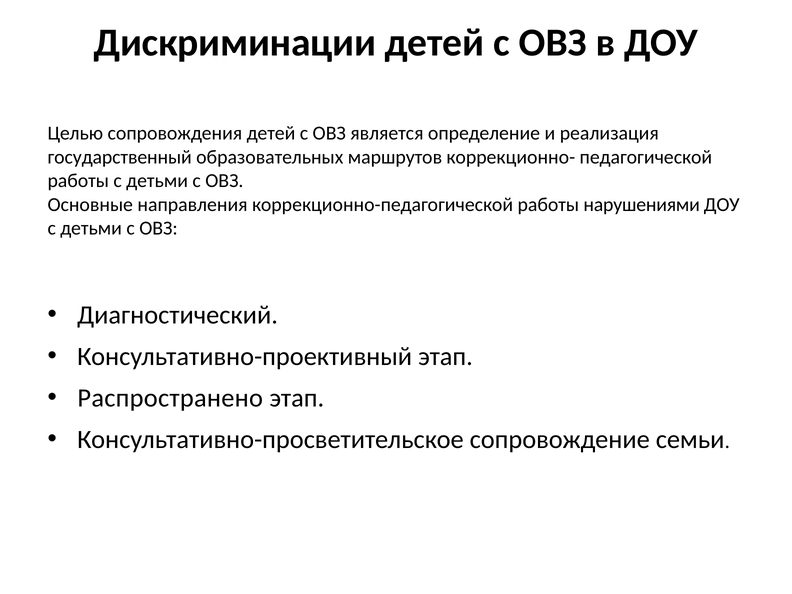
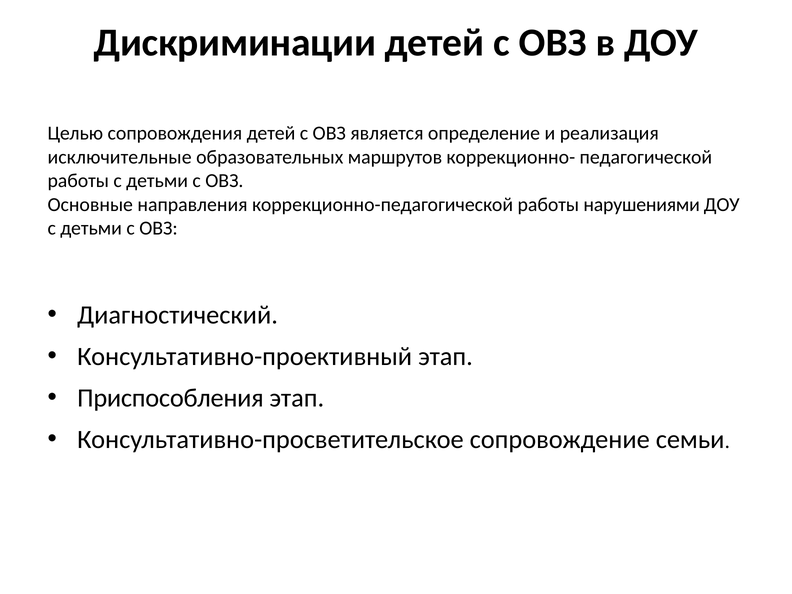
государственный: государственный -> исключительные
Распространено: Распространено -> Приспособления
